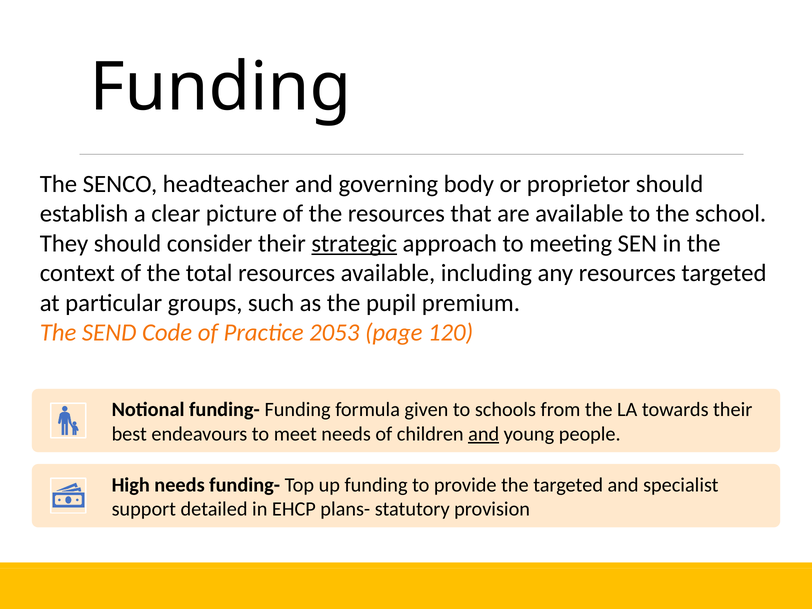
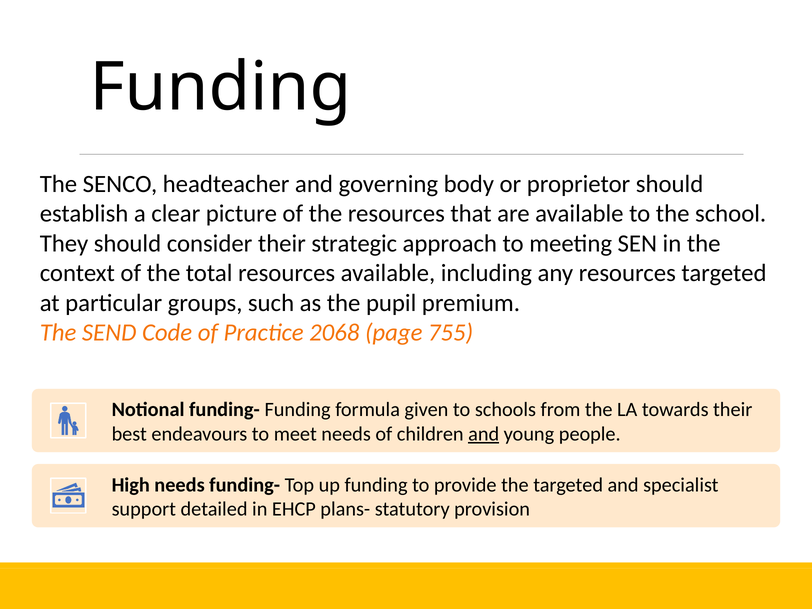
strategic underline: present -> none
2053: 2053 -> 2068
120: 120 -> 755
